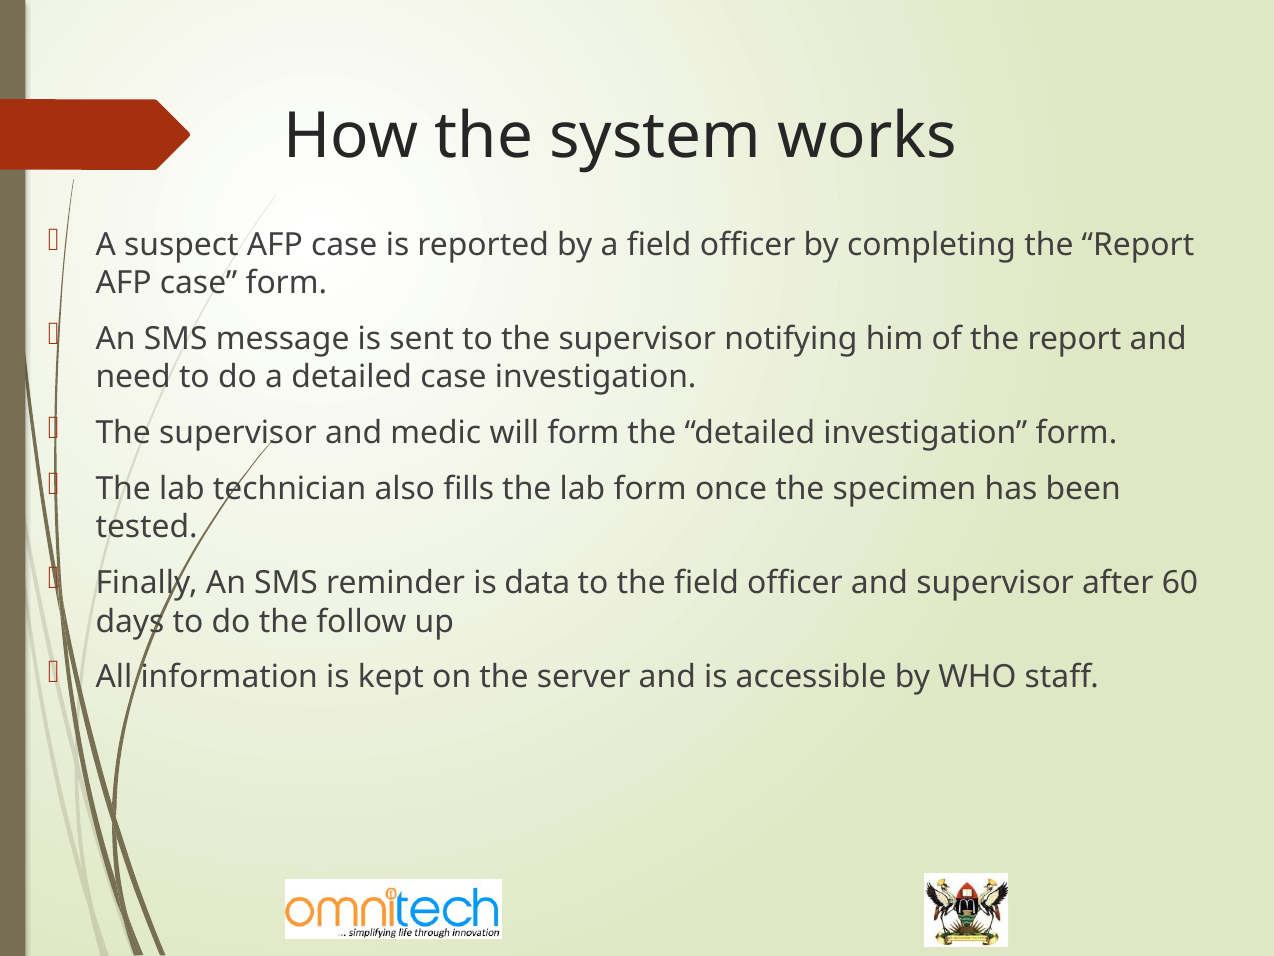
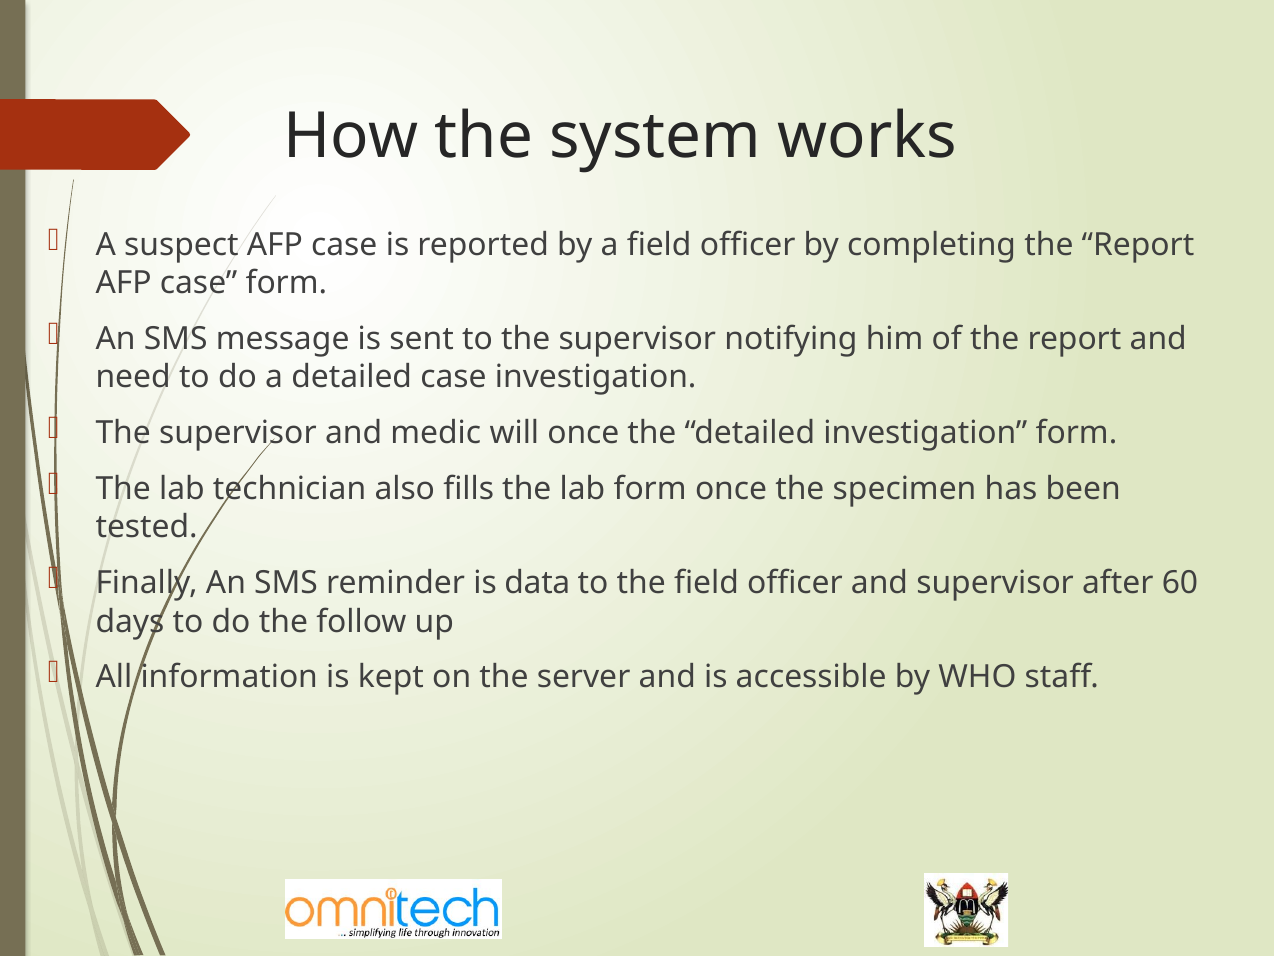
will form: form -> once
